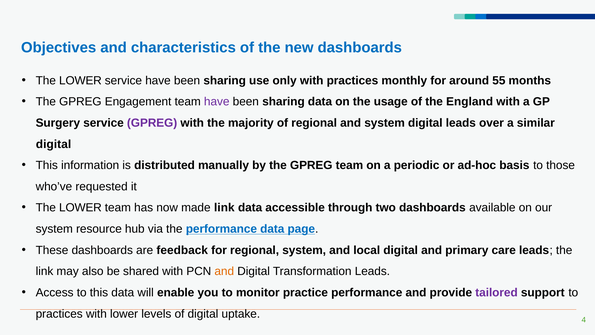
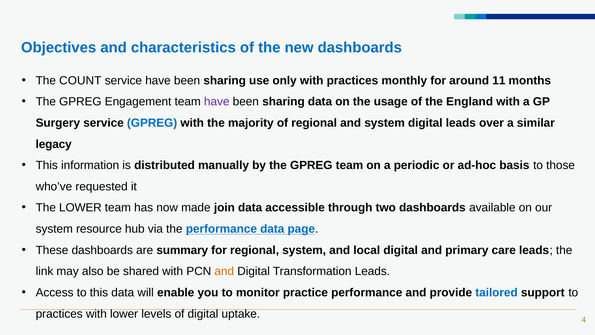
LOWER at (80, 80): LOWER -> COUNT
55: 55 -> 11
GPREG at (152, 123) colour: purple -> blue
digital at (54, 144): digital -> legacy
made link: link -> join
feedback: feedback -> summary
tailored colour: purple -> blue
